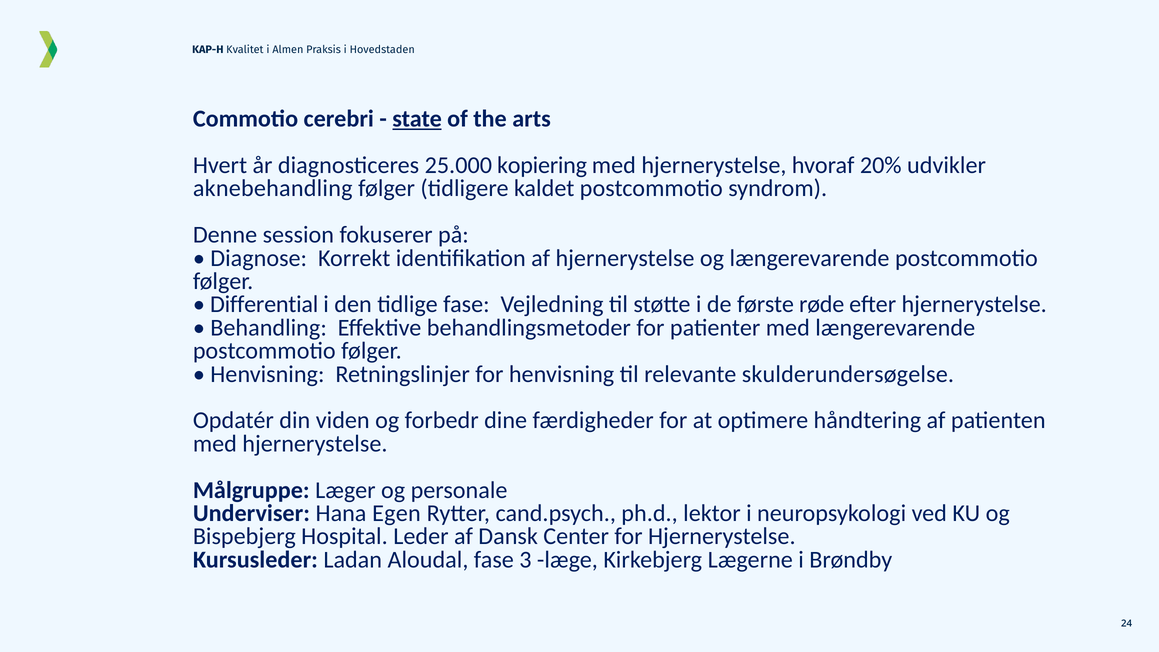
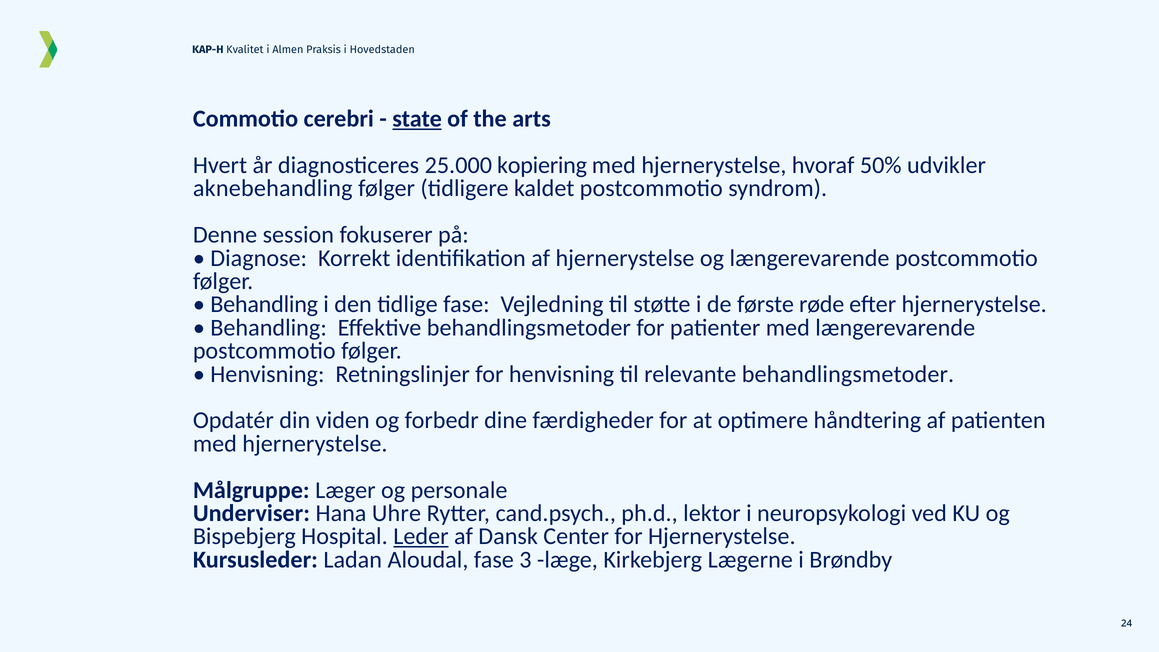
20%: 20% -> 50%
Differential at (264, 304): Differential -> Behandling
relevante skulderundersøgelse: skulderundersøgelse -> behandlingsmetoder
Egen: Egen -> Uhre
Leder underline: none -> present
